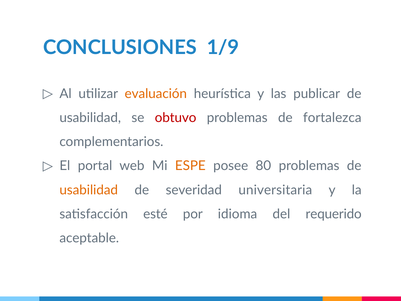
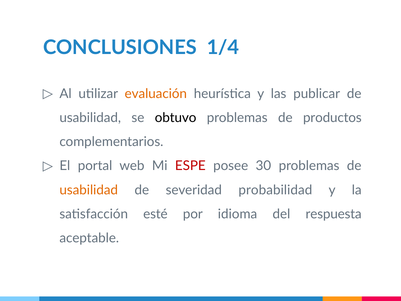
1/9: 1/9 -> 1/4
obtuvo colour: red -> black
fortalezca: fortalezca -> productos
ESPE colour: orange -> red
80: 80 -> 30
universitaria: universitaria -> probabilidad
requerido: requerido -> respuesta
